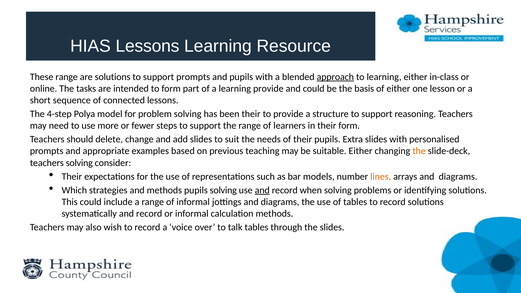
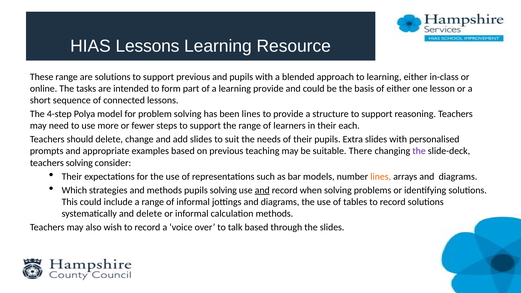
support prompts: prompts -> previous
approach underline: present -> none
been their: their -> lines
their form: form -> each
suitable Either: Either -> There
the at (419, 151) colour: orange -> purple
systematically and record: record -> delete
talk tables: tables -> based
